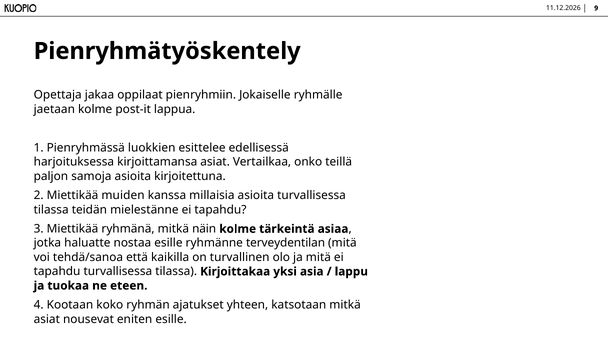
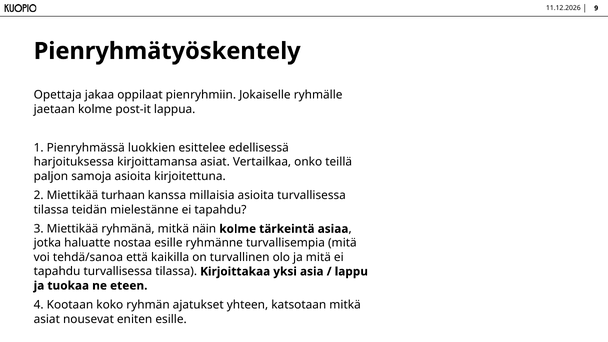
muiden: muiden -> turhaan
terveydentilan: terveydentilan -> turvallisempia
